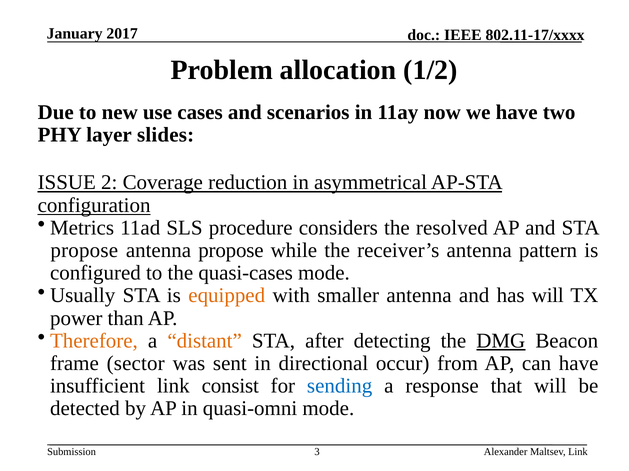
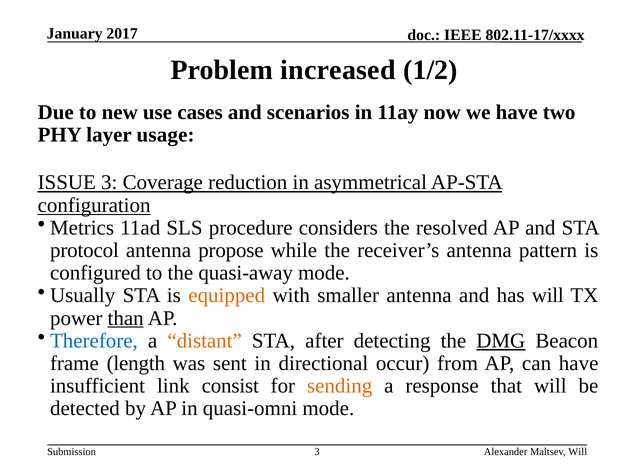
allocation: allocation -> increased
slides: slides -> usage
ISSUE 2: 2 -> 3
propose at (84, 251): propose -> protocol
quasi-cases: quasi-cases -> quasi-away
than underline: none -> present
Therefore colour: orange -> blue
sector: sector -> length
sending colour: blue -> orange
Maltsev Link: Link -> Will
